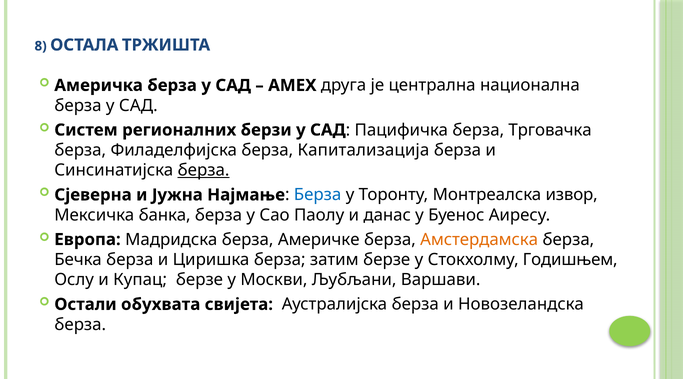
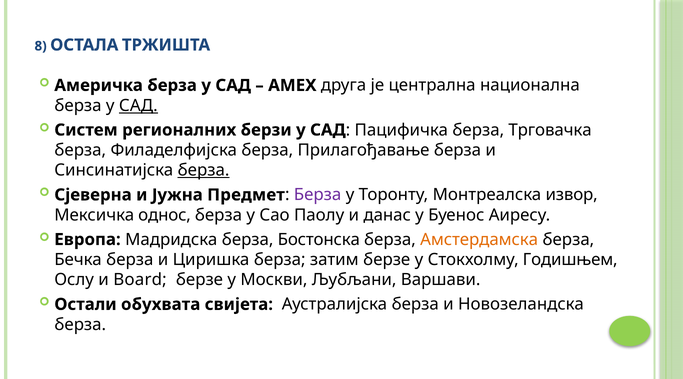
САД at (138, 106) underline: none -> present
Капитализација: Капитализација -> Прилагођавање
Најмање: Најмање -> Предмет
Берза at (318, 195) colour: blue -> purple
банка: банка -> однос
Америчке: Америчке -> Бостонска
Купац: Купац -> Board
